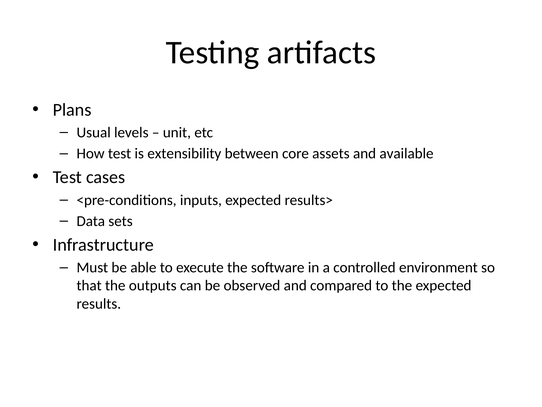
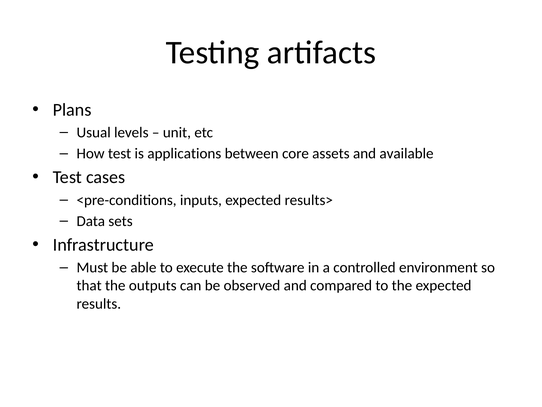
extensibility: extensibility -> applications
